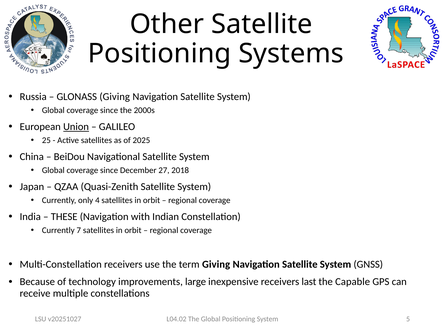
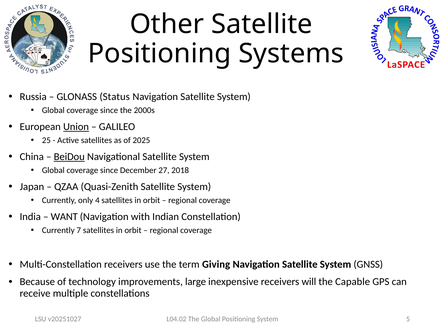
GLONASS Giving: Giving -> Status
BeiDou underline: none -> present
THESE: THESE -> WANT
last: last -> will
